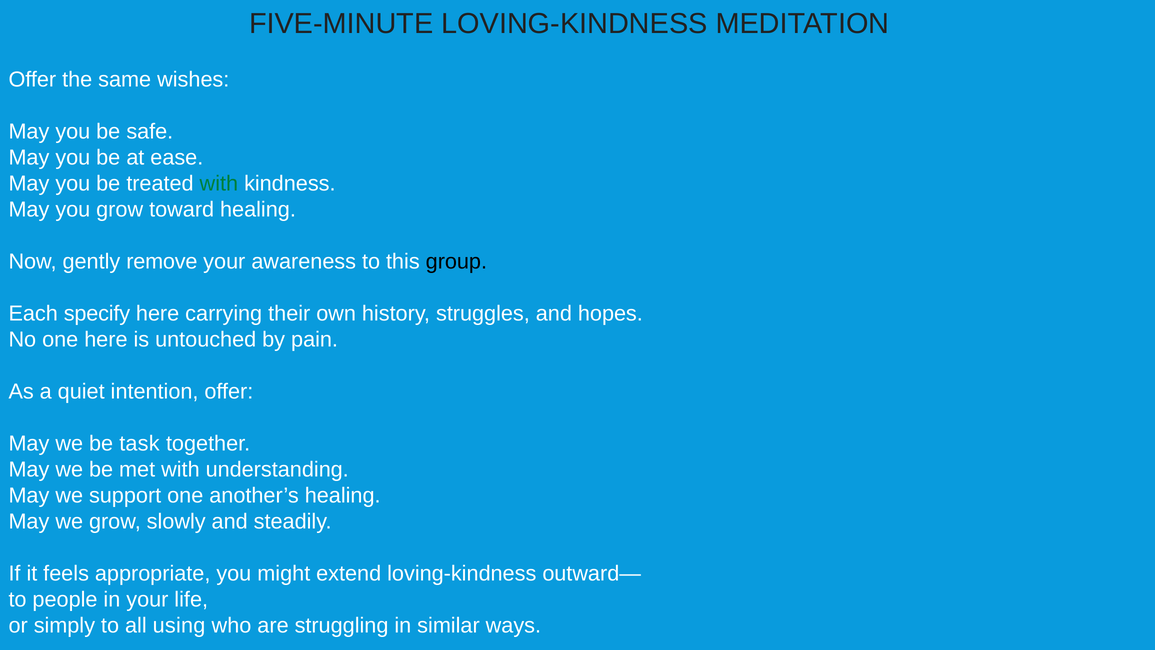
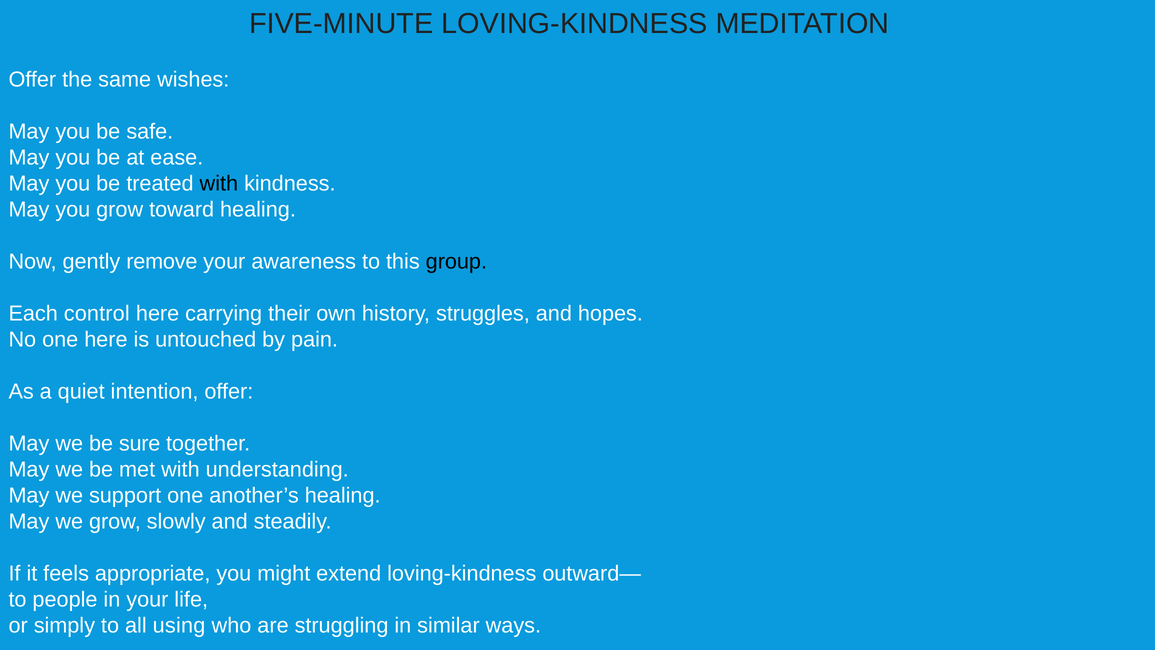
with at (219, 183) colour: green -> black
specify: specify -> control
task: task -> sure
